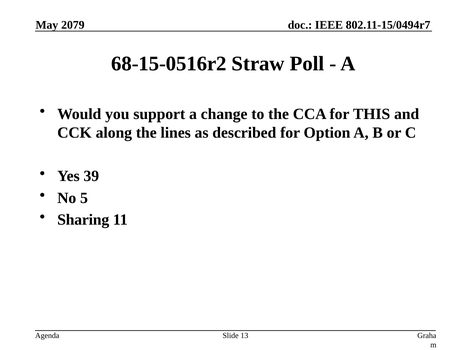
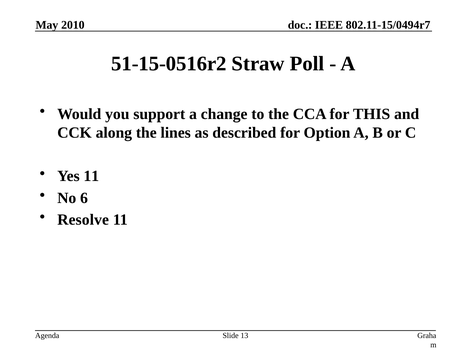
2079: 2079 -> 2010
68-15-0516r2: 68-15-0516r2 -> 51-15-0516r2
Yes 39: 39 -> 11
5: 5 -> 6
Sharing: Sharing -> Resolve
